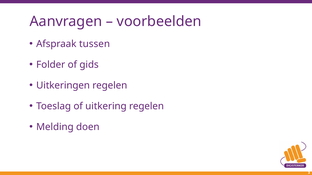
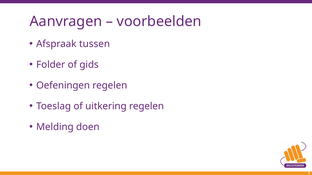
Uitkeringen: Uitkeringen -> Oefeningen
